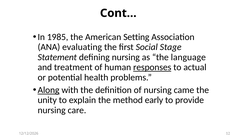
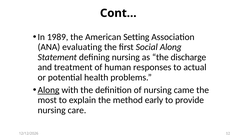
1985: 1985 -> 1989
Social Stage: Stage -> Along
language: language -> discharge
responses underline: present -> none
unity: unity -> most
